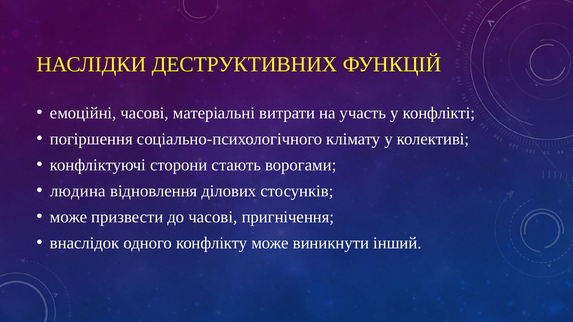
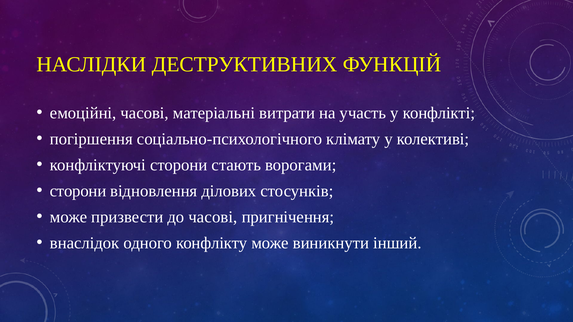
людина at (78, 191): людина -> сторони
